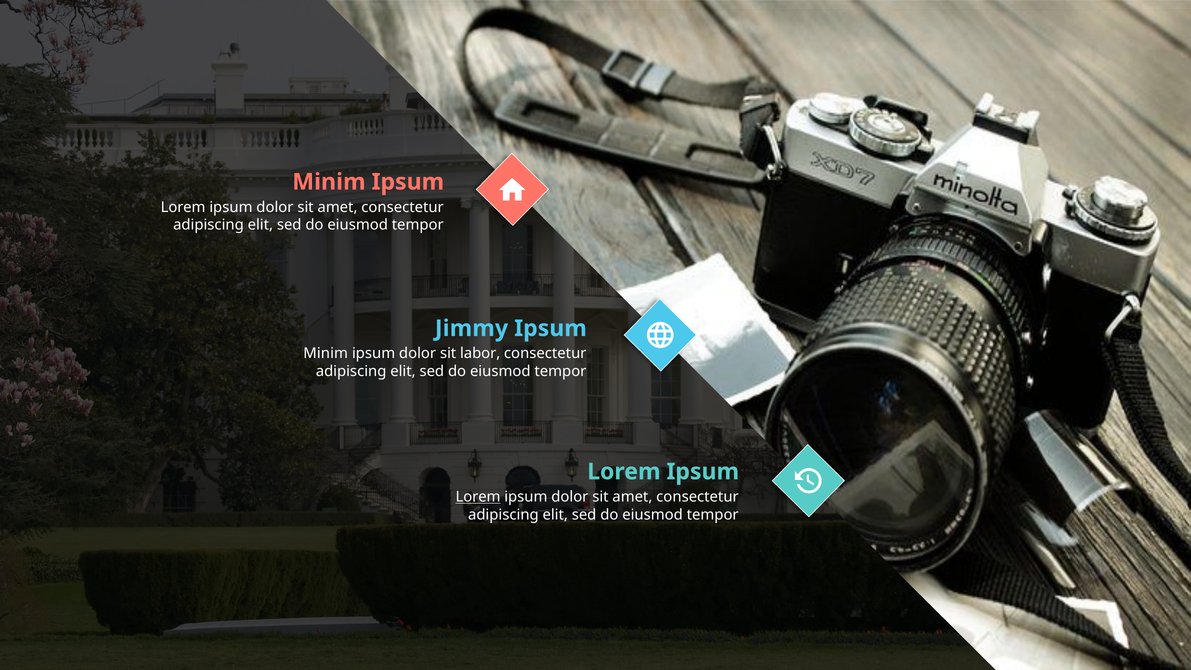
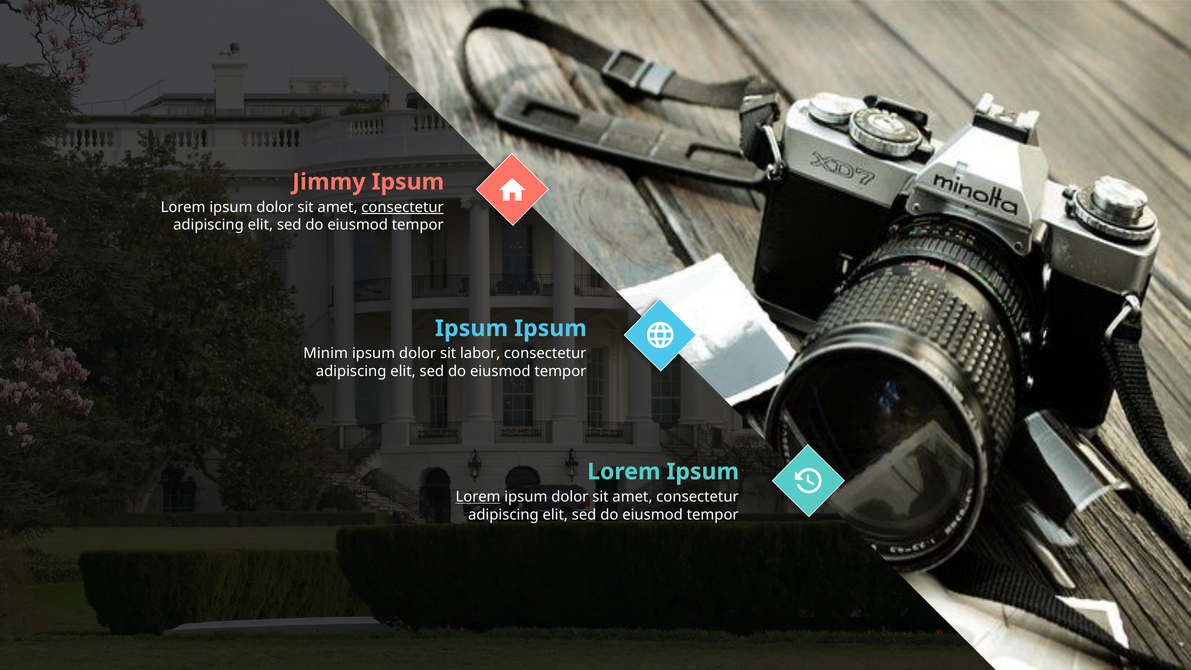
Minim at (329, 182): Minim -> Jimmy
consectetur at (403, 207) underline: none -> present
Jimmy at (472, 328): Jimmy -> Ipsum
